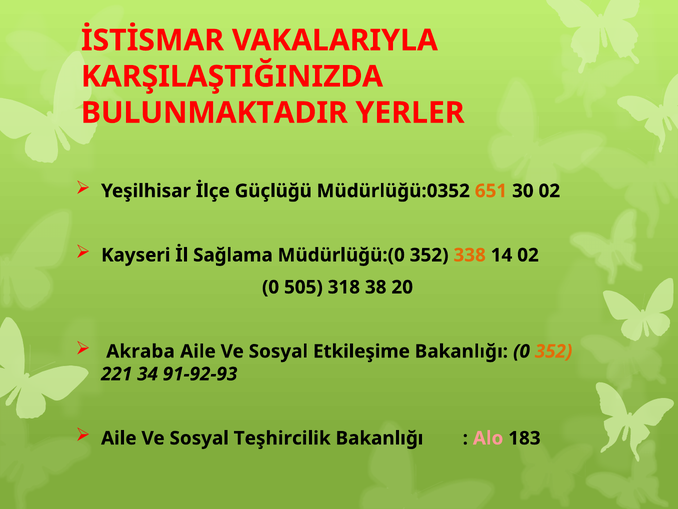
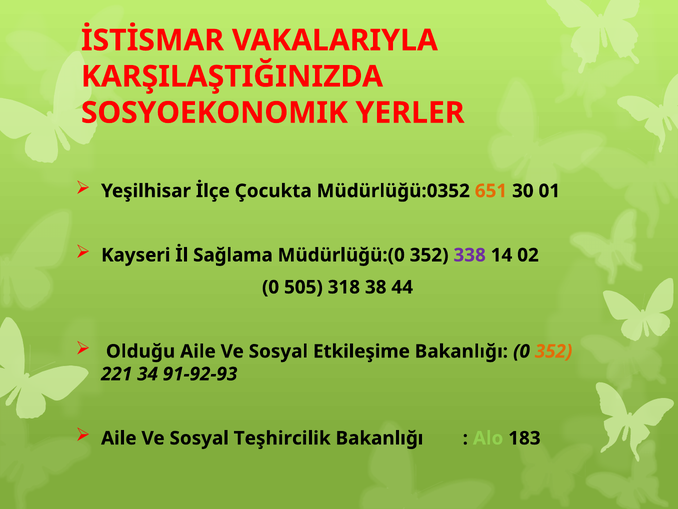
BULUNMAKTADIR: BULUNMAKTADIR -> SOSYOEKONOMIK
Güçlüğü: Güçlüğü -> Çocukta
30 02: 02 -> 01
338 colour: orange -> purple
20: 20 -> 44
Akraba: Akraba -> Olduğu
Alo colour: pink -> light green
